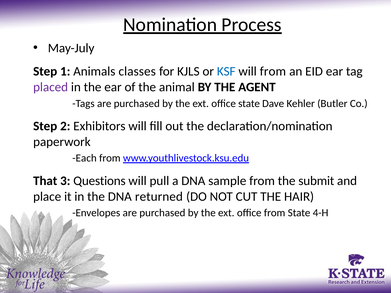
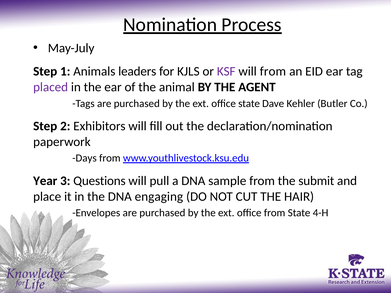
classes: classes -> leaders
KSF colour: blue -> purple
Each: Each -> Days
That: That -> Year
returned: returned -> engaging
